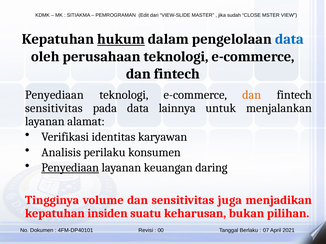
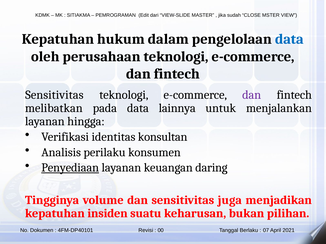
hukum underline: present -> none
Penyediaan at (54, 95): Penyediaan -> Sensitivitas
dan at (252, 95) colour: orange -> purple
sensitivitas at (54, 108): sensitivitas -> melibatkan
alamat: alamat -> hingga
karyawan: karyawan -> konsultan
